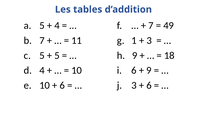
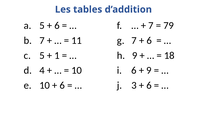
4 at (57, 26): 4 -> 6
49: 49 -> 79
g 1: 1 -> 7
3 at (149, 41): 3 -> 6
5 at (57, 56): 5 -> 1
